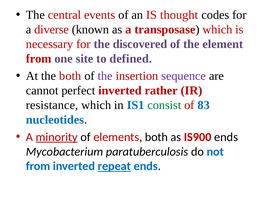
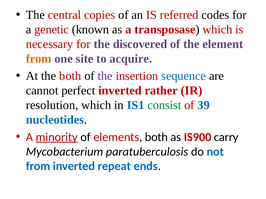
events: events -> copies
thought: thought -> referred
diverse: diverse -> genetic
from at (39, 59) colour: red -> orange
defined: defined -> acquire
sequence colour: purple -> blue
resistance: resistance -> resolution
83: 83 -> 39
IS900 ends: ends -> carry
repeat underline: present -> none
